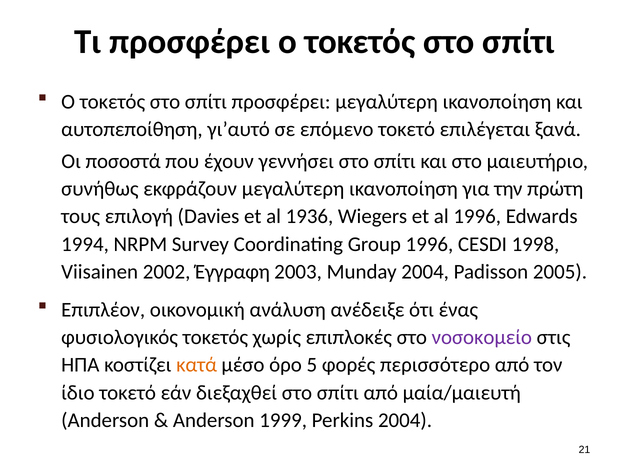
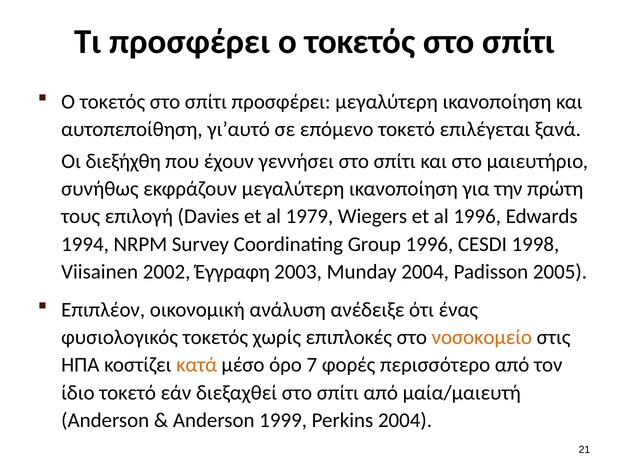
ποσοστά: ποσοστά -> διεξήχθη
1936: 1936 -> 1979
νοσοκομείο colour: purple -> orange
5: 5 -> 7
